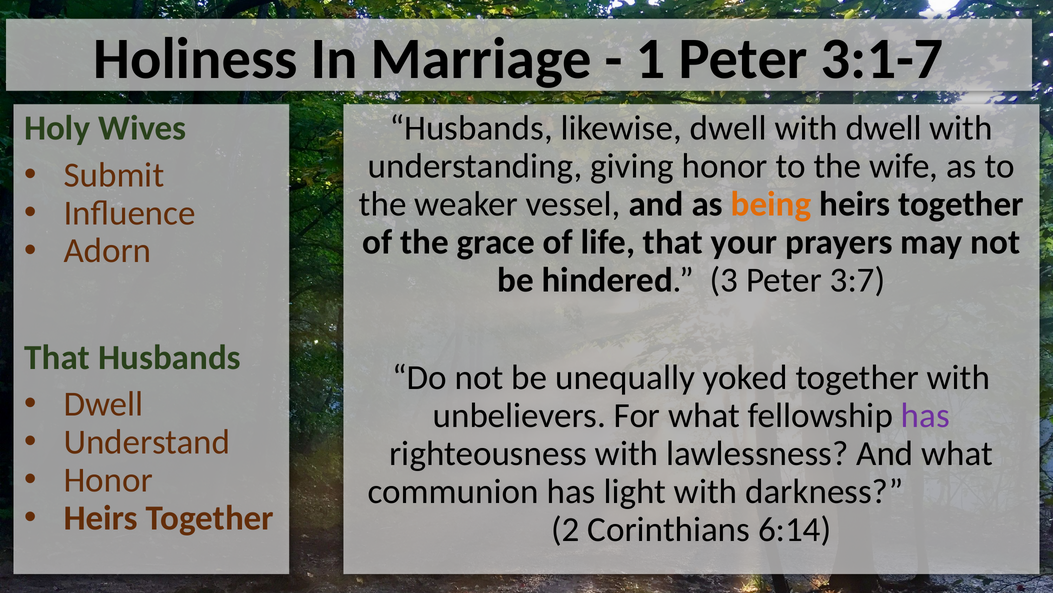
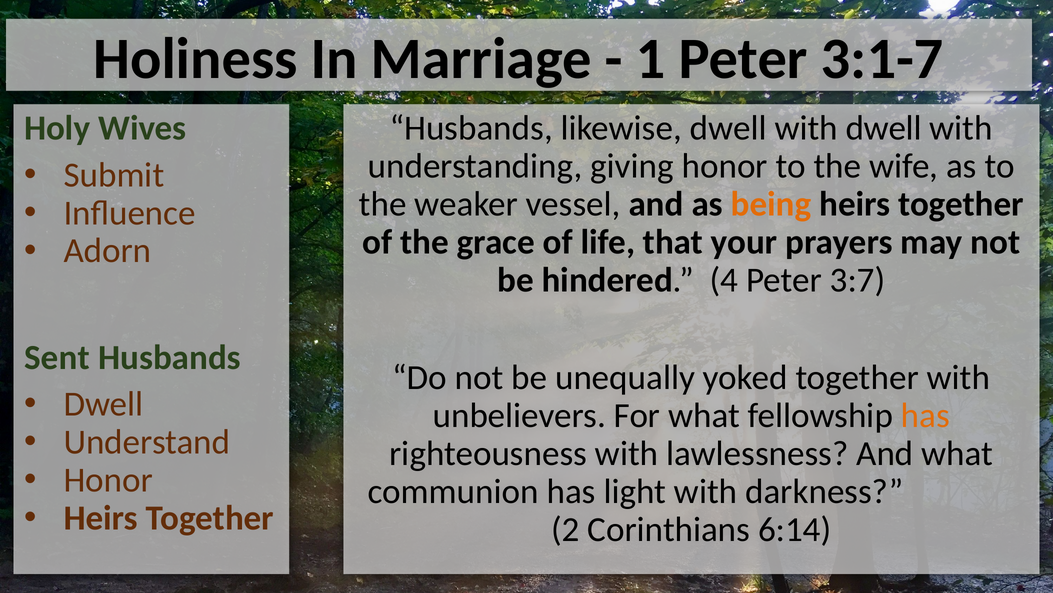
3: 3 -> 4
That at (57, 357): That -> Sent
has at (925, 415) colour: purple -> orange
